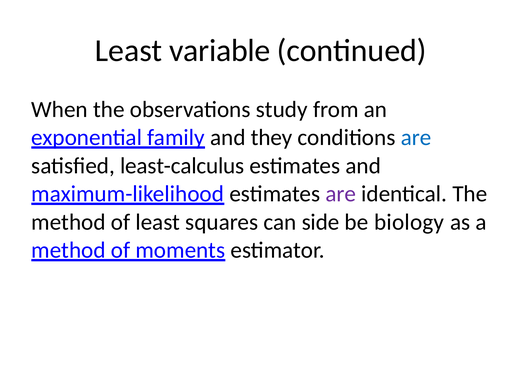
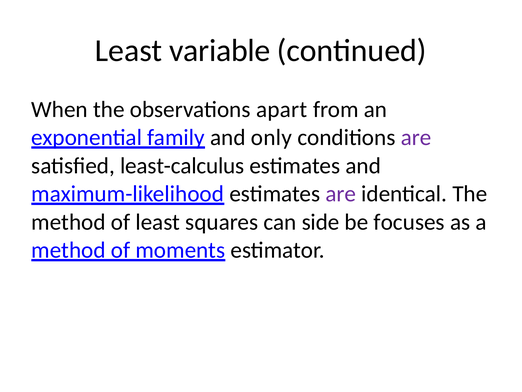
study: study -> apart
they: they -> only
are at (416, 137) colour: blue -> purple
biology: biology -> focuses
